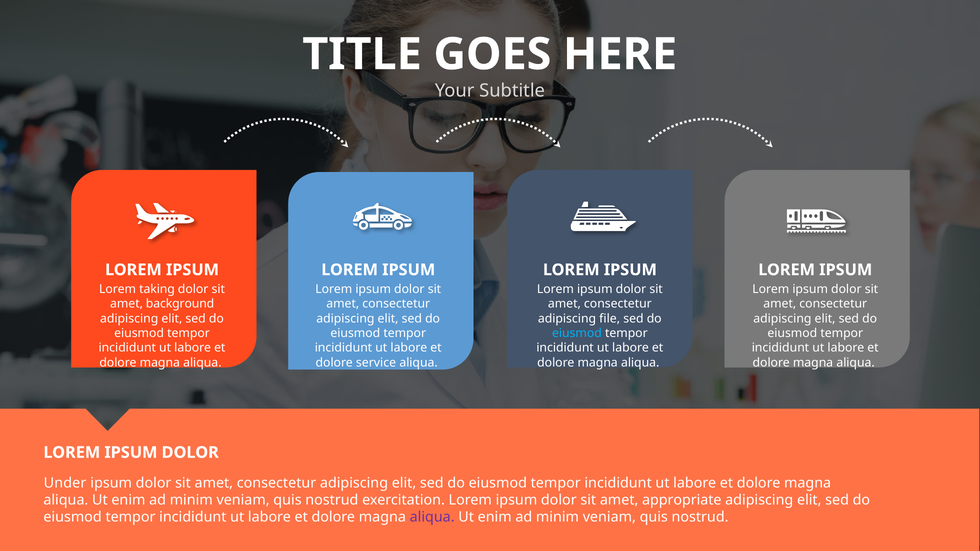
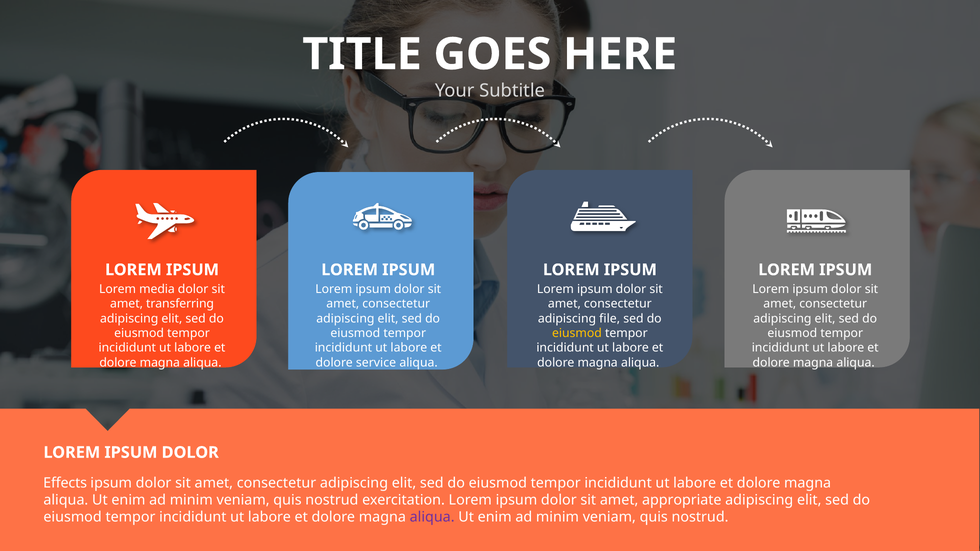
taking: taking -> media
background: background -> transferring
eiusmod at (577, 333) colour: light blue -> yellow
Under: Under -> Effects
